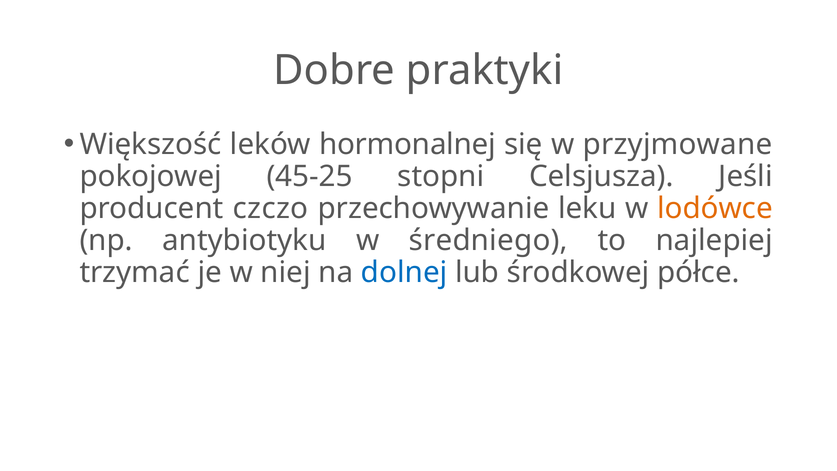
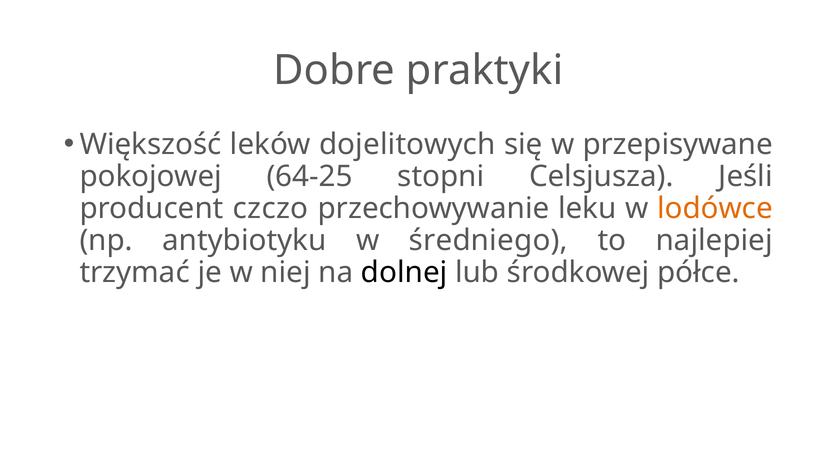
hormonalnej: hormonalnej -> dojelitowych
przyjmowane: przyjmowane -> przepisywane
45-25: 45-25 -> 64-25
dolnej colour: blue -> black
